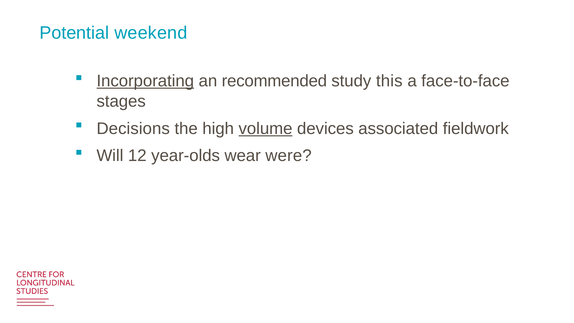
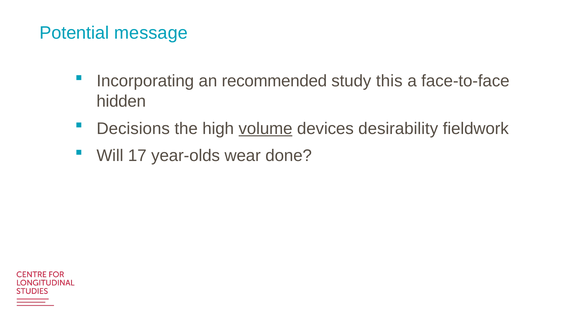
weekend: weekend -> message
Incorporating underline: present -> none
stages: stages -> hidden
associated: associated -> desirability
12: 12 -> 17
were: were -> done
